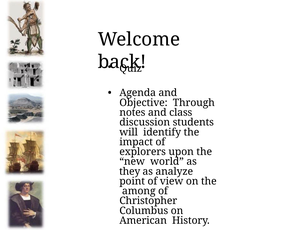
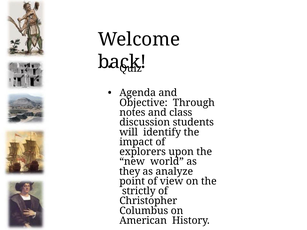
among: among -> strictly
